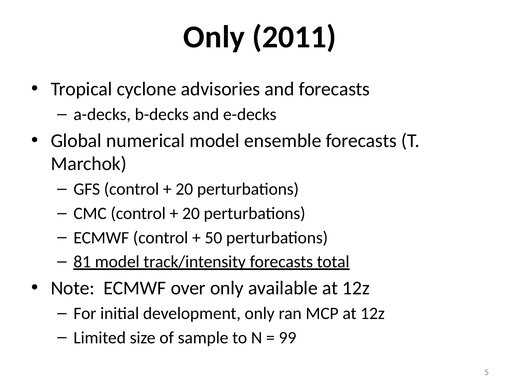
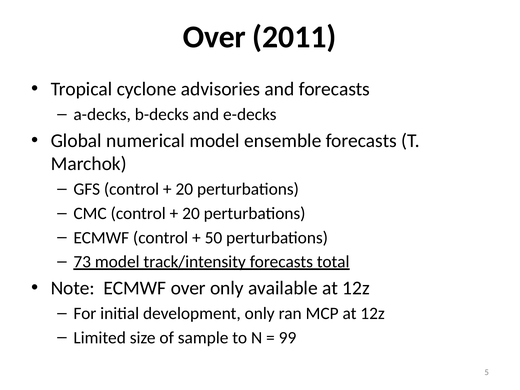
Only at (214, 37): Only -> Over
81: 81 -> 73
